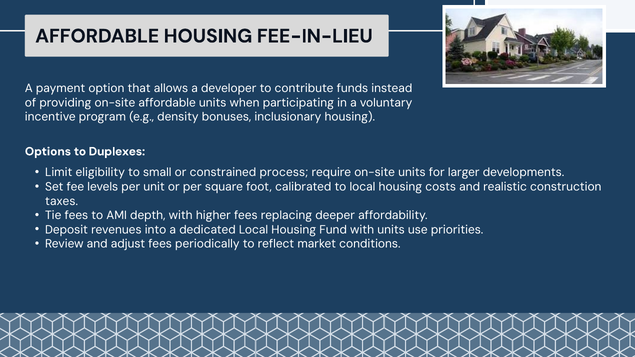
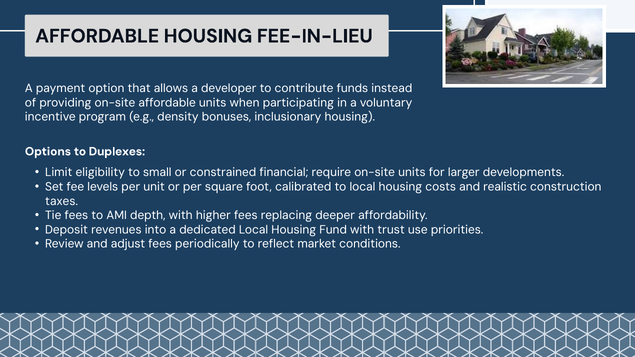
process: process -> financial
with units: units -> trust
